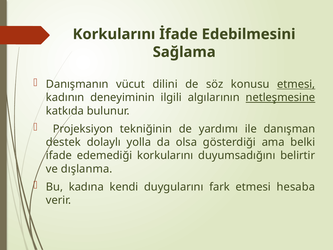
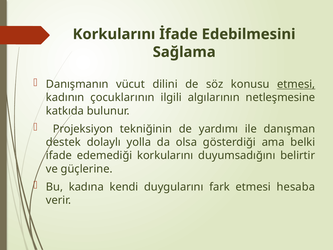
deneyiminin: deneyiminin -> çocuklarının
netleşmesine underline: present -> none
dışlanma: dışlanma -> güçlerine
